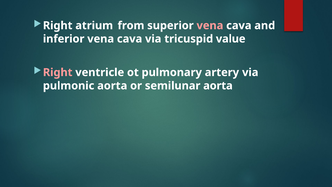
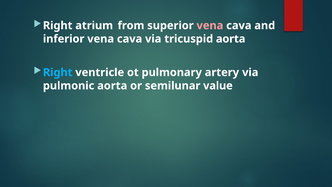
tricuspid value: value -> aorta
Right at (58, 72) colour: pink -> light blue
semilunar aorta: aorta -> value
